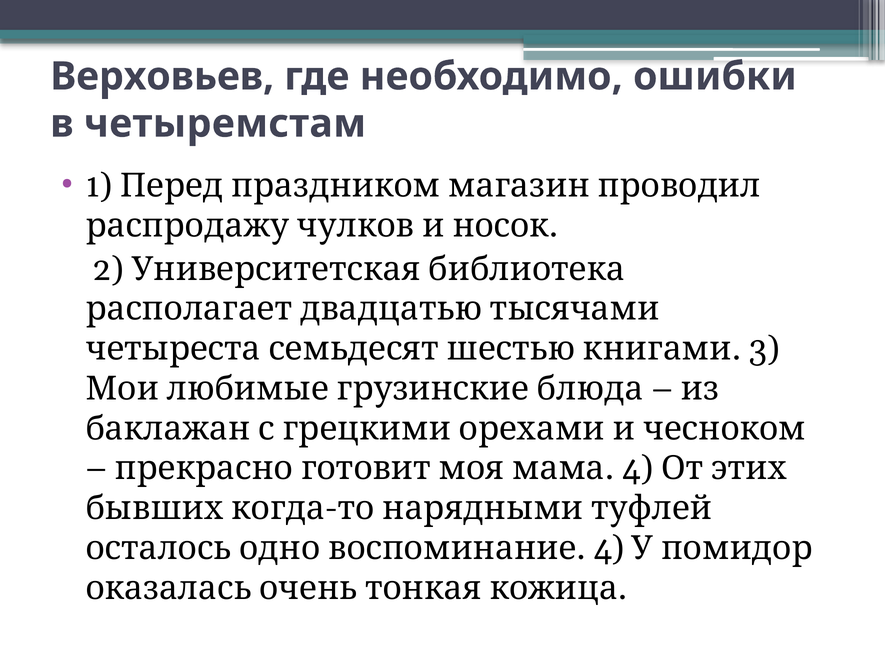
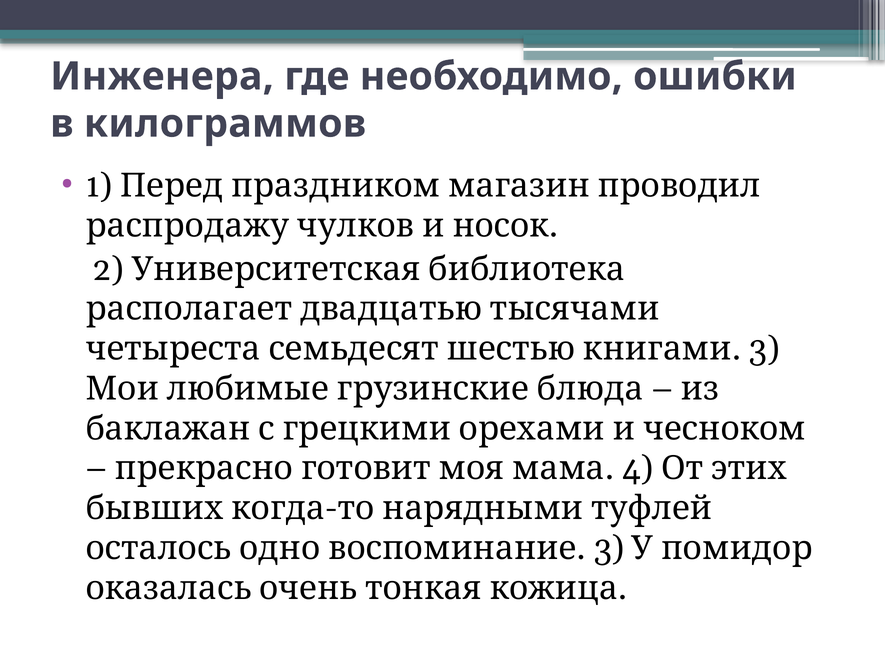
Верховьев: Верховьев -> Инженера
четыремстам: четыремстам -> килограммов
4 at (609, 548): 4 -> 3
